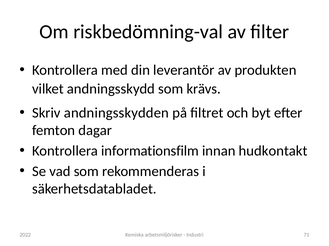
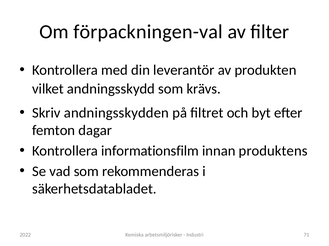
riskbedömning-val: riskbedömning-val -> förpackningen-val
hudkontakt: hudkontakt -> produktens
